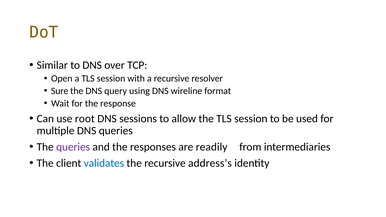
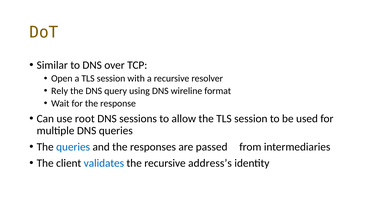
Sure: Sure -> Rely
queries at (73, 147) colour: purple -> blue
readily: readily -> passed
